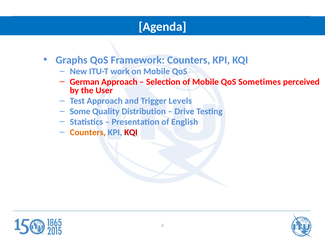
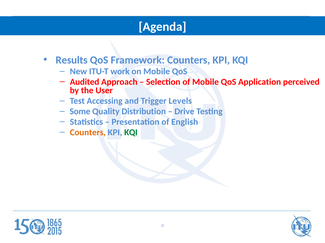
Graphs: Graphs -> Results
German: German -> Audited
Sometimes: Sometimes -> Application
Test Approach: Approach -> Accessing
KQI at (131, 133) colour: red -> green
